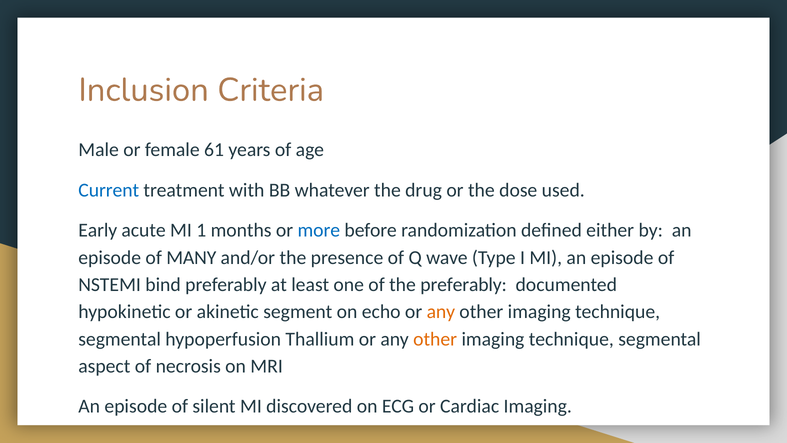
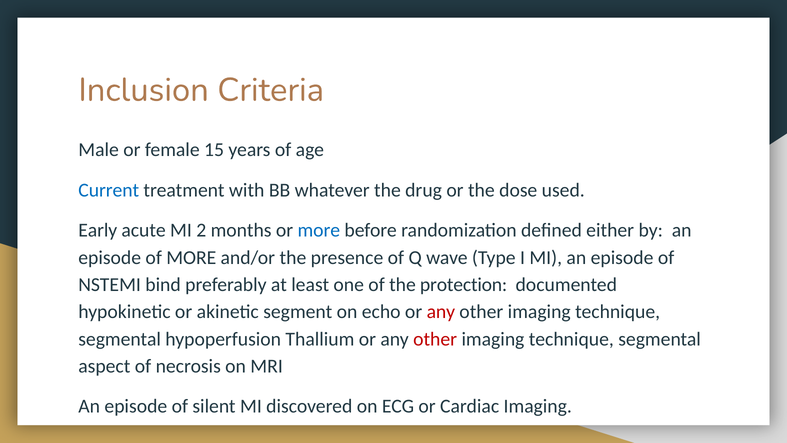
61: 61 -> 15
1: 1 -> 2
of MANY: MANY -> MORE
the preferably: preferably -> protection
any at (441, 312) colour: orange -> red
other at (435, 339) colour: orange -> red
